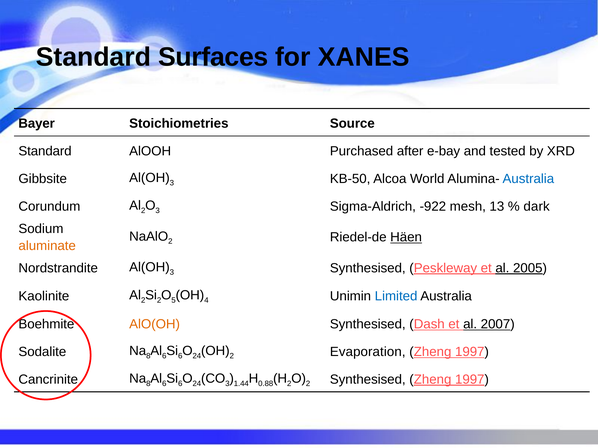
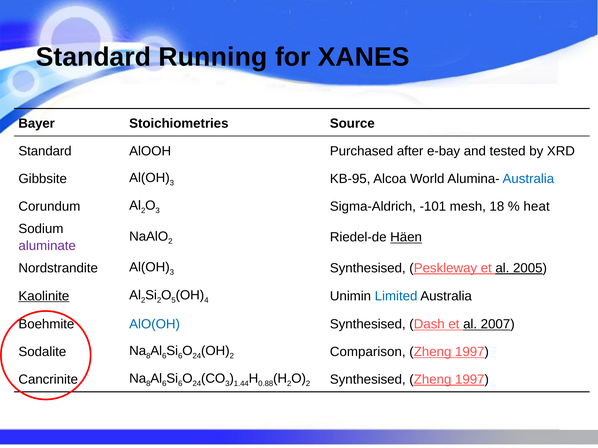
Surfaces: Surfaces -> Running
KB-50: KB-50 -> KB-95
-922: -922 -> -101
13: 13 -> 18
dark: dark -> heat
aluminate colour: orange -> purple
Kaolinite underline: none -> present
AlO(OH colour: orange -> blue
Evaporation: Evaporation -> Comparison
